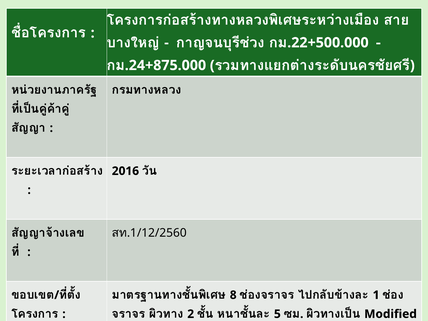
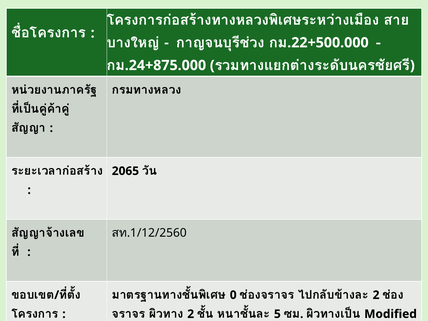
2016: 2016 -> 2065
8: 8 -> 0
1 at (376, 295): 1 -> 2
